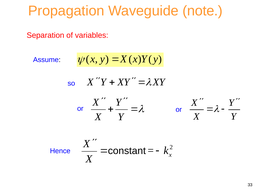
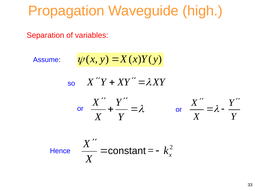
note: note -> high
